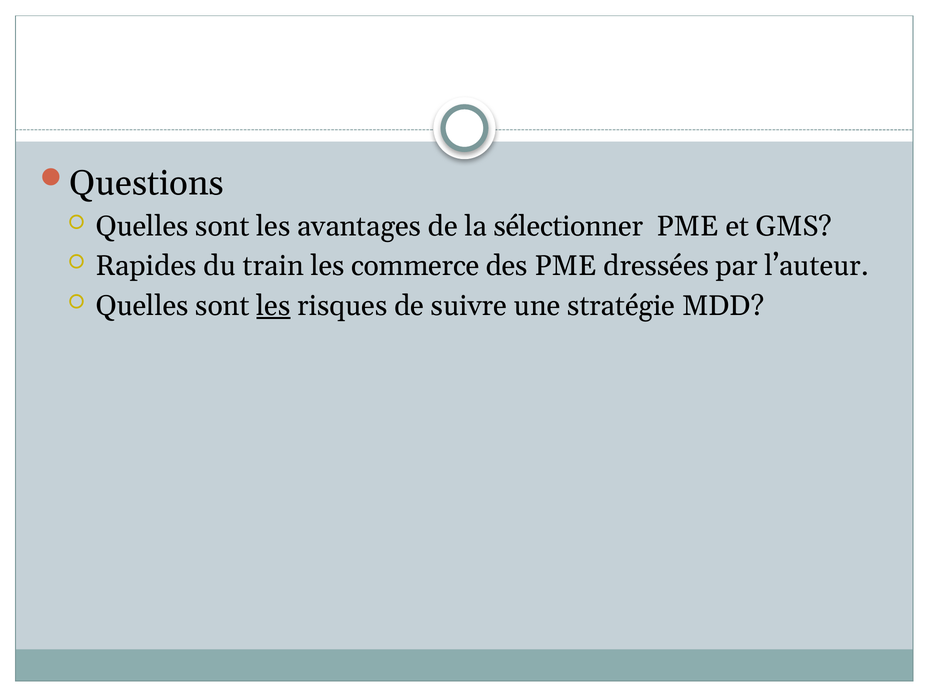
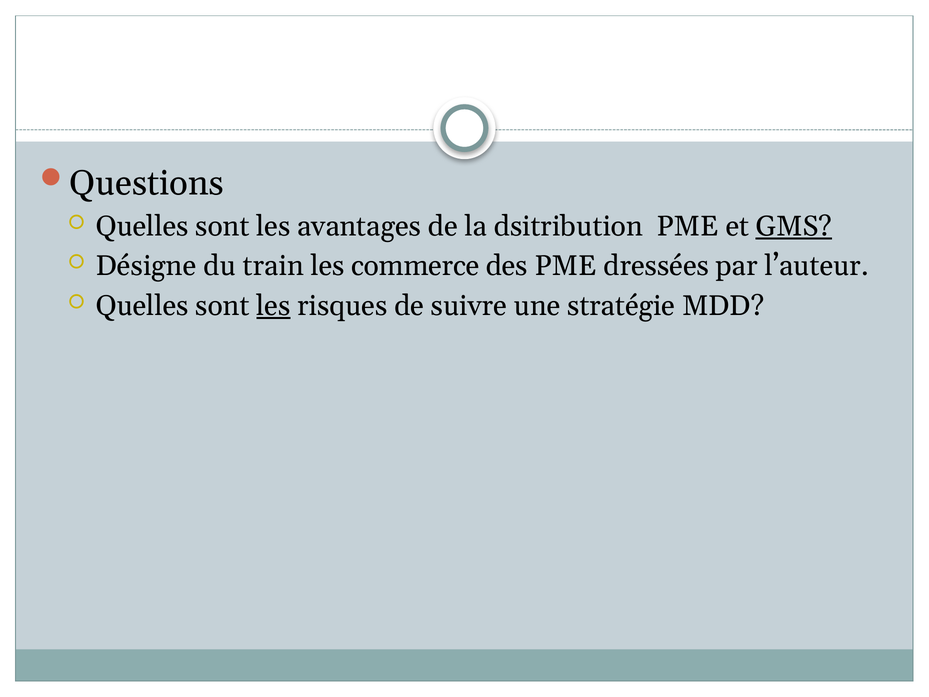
sélectionner: sélectionner -> dsitribution
GMS underline: none -> present
Rapides: Rapides -> Désigne
